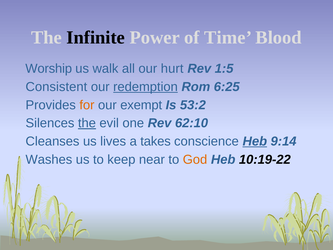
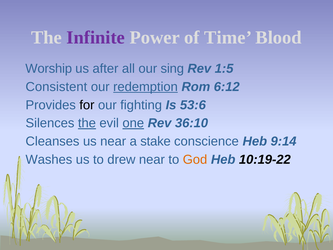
Infinite colour: black -> purple
walk: walk -> after
hurt: hurt -> sing
6:25: 6:25 -> 6:12
for colour: orange -> black
exempt: exempt -> fighting
53:2: 53:2 -> 53:6
one underline: none -> present
62:10: 62:10 -> 36:10
us lives: lives -> near
takes: takes -> stake
Heb at (255, 141) underline: present -> none
keep: keep -> drew
